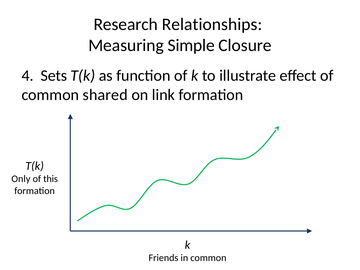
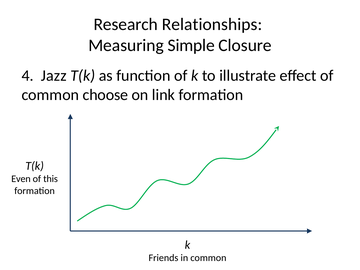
Sets: Sets -> Jazz
shared: shared -> choose
Only: Only -> Even
